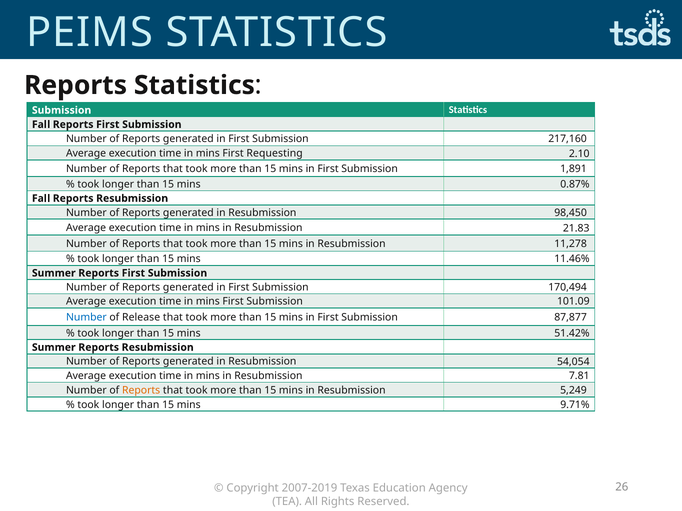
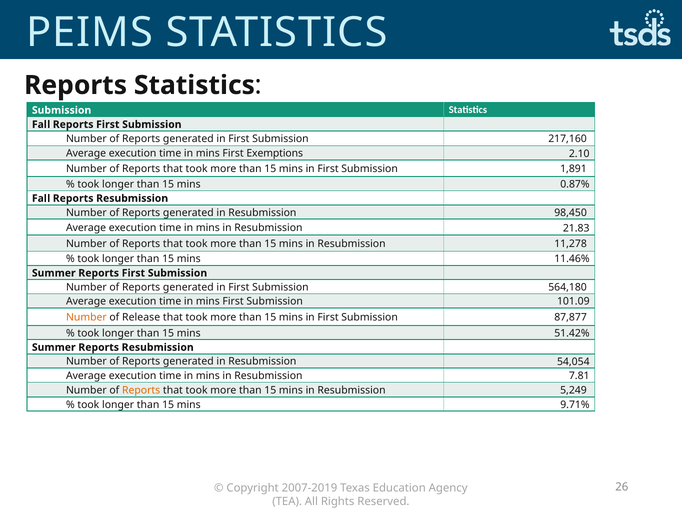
Requesting: Requesting -> Exemptions
170,494: 170,494 -> 564,180
Number at (86, 318) colour: blue -> orange
